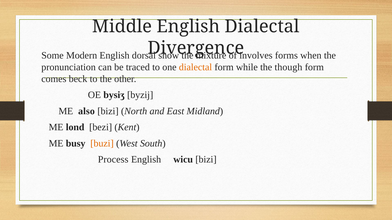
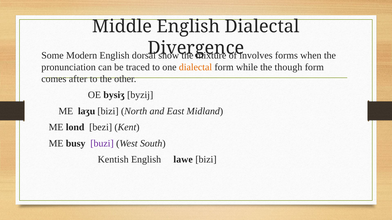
beck: beck -> after
also: also -> laʒu
buzi colour: orange -> purple
Process: Process -> Kentish
wicu: wicu -> lawe
